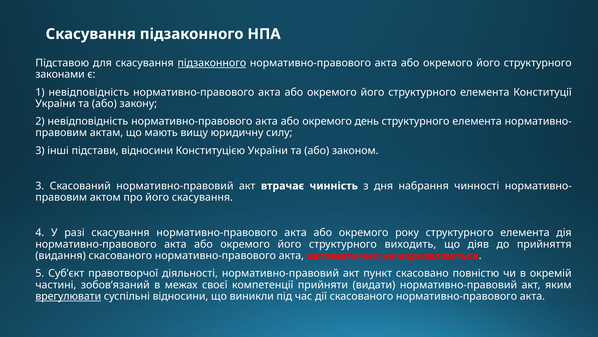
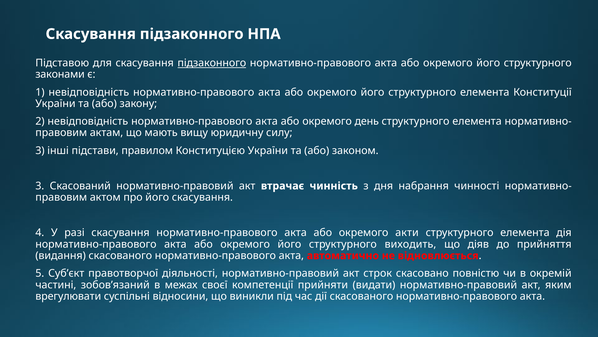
підстави відносини: відносини -> правилом
року: року -> акти
пункт: пункт -> строк
врегулювати underline: present -> none
